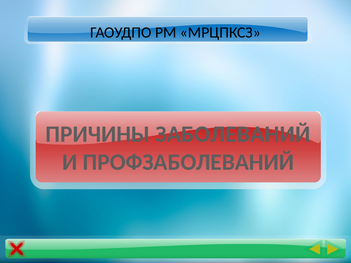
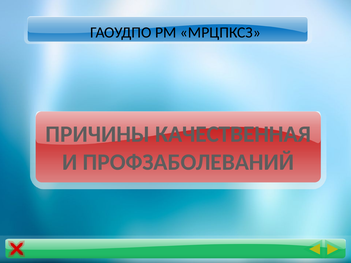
ЗАБОЛЕВАНИЙ: ЗАБОЛЕВАНИЙ -> КАЧЕСТВЕННАЯ
